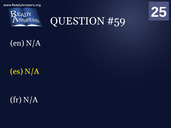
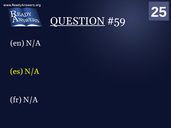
QUESTION underline: none -> present
